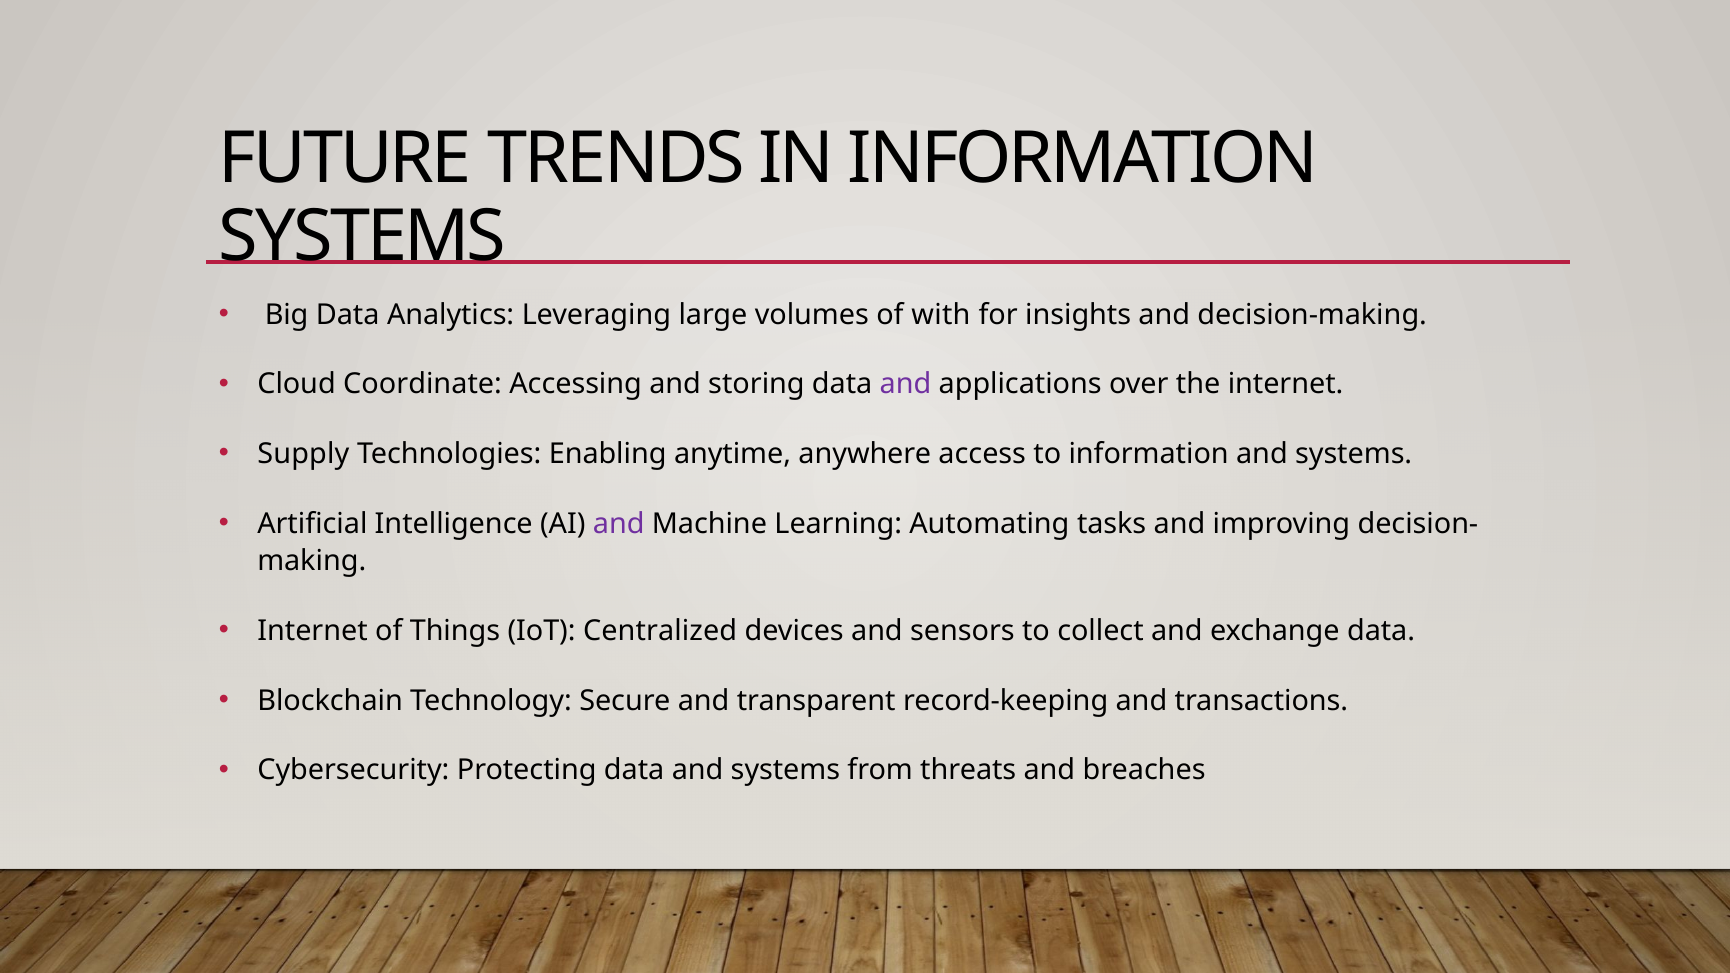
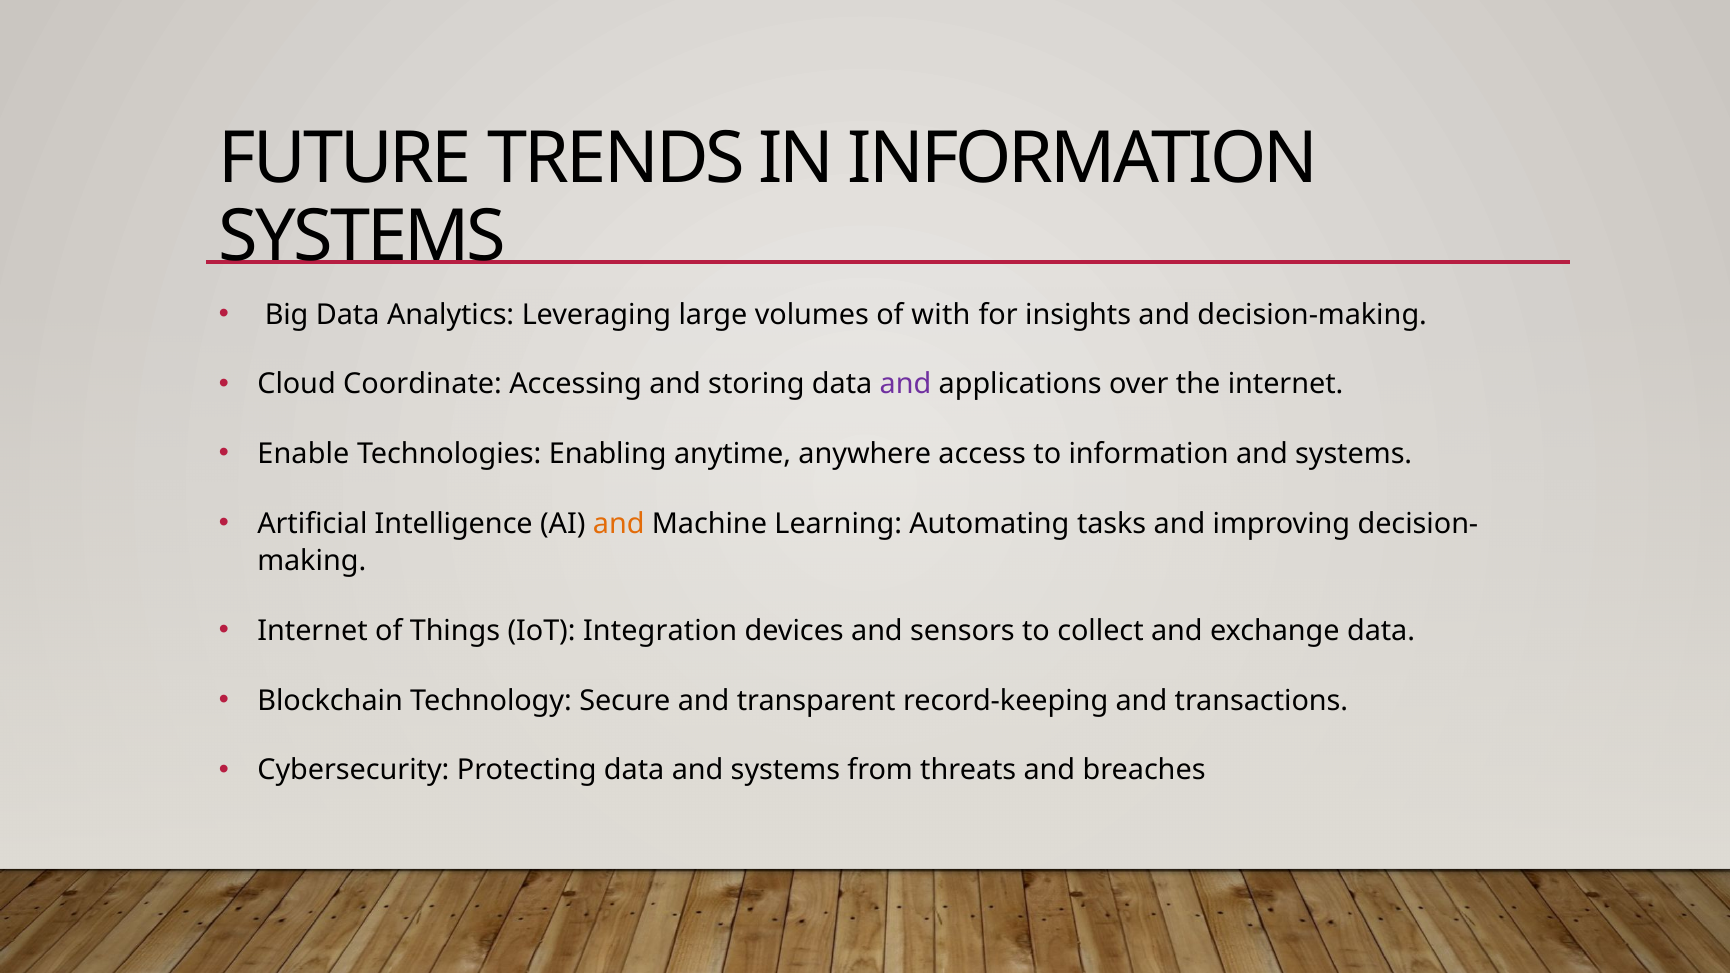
Supply: Supply -> Enable
and at (619, 524) colour: purple -> orange
Centralized: Centralized -> Integration
